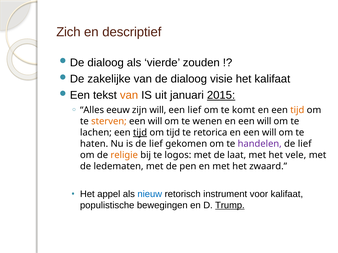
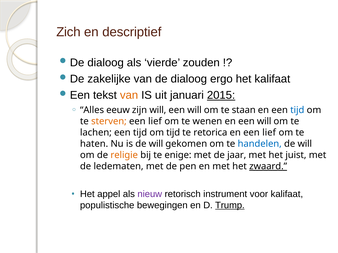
visie: visie -> ergo
lief at (194, 110): lief -> will
komt: komt -> staan
tijd at (297, 110) colour: orange -> blue
will at (155, 122): will -> lief
tijd at (140, 133) underline: present -> none
will at (269, 133): will -> lief
is de lief: lief -> will
handelen colour: purple -> blue
lief at (305, 144): lief -> will
logos: logos -> enige
laat: laat -> jaar
vele: vele -> juist
zwaard underline: none -> present
nieuw colour: blue -> purple
